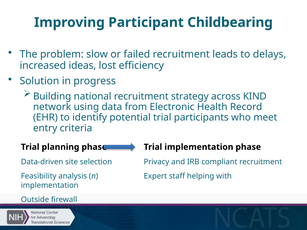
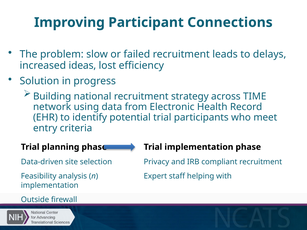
Childbearing: Childbearing -> Connections
KIND: KIND -> TIME
